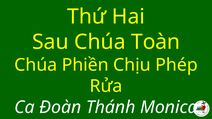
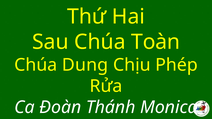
Phiền: Phiền -> Dung
